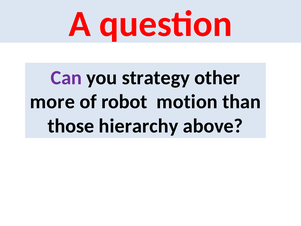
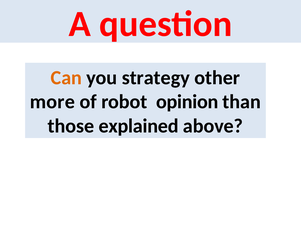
Can colour: purple -> orange
motion: motion -> opinion
hierarchy: hierarchy -> explained
